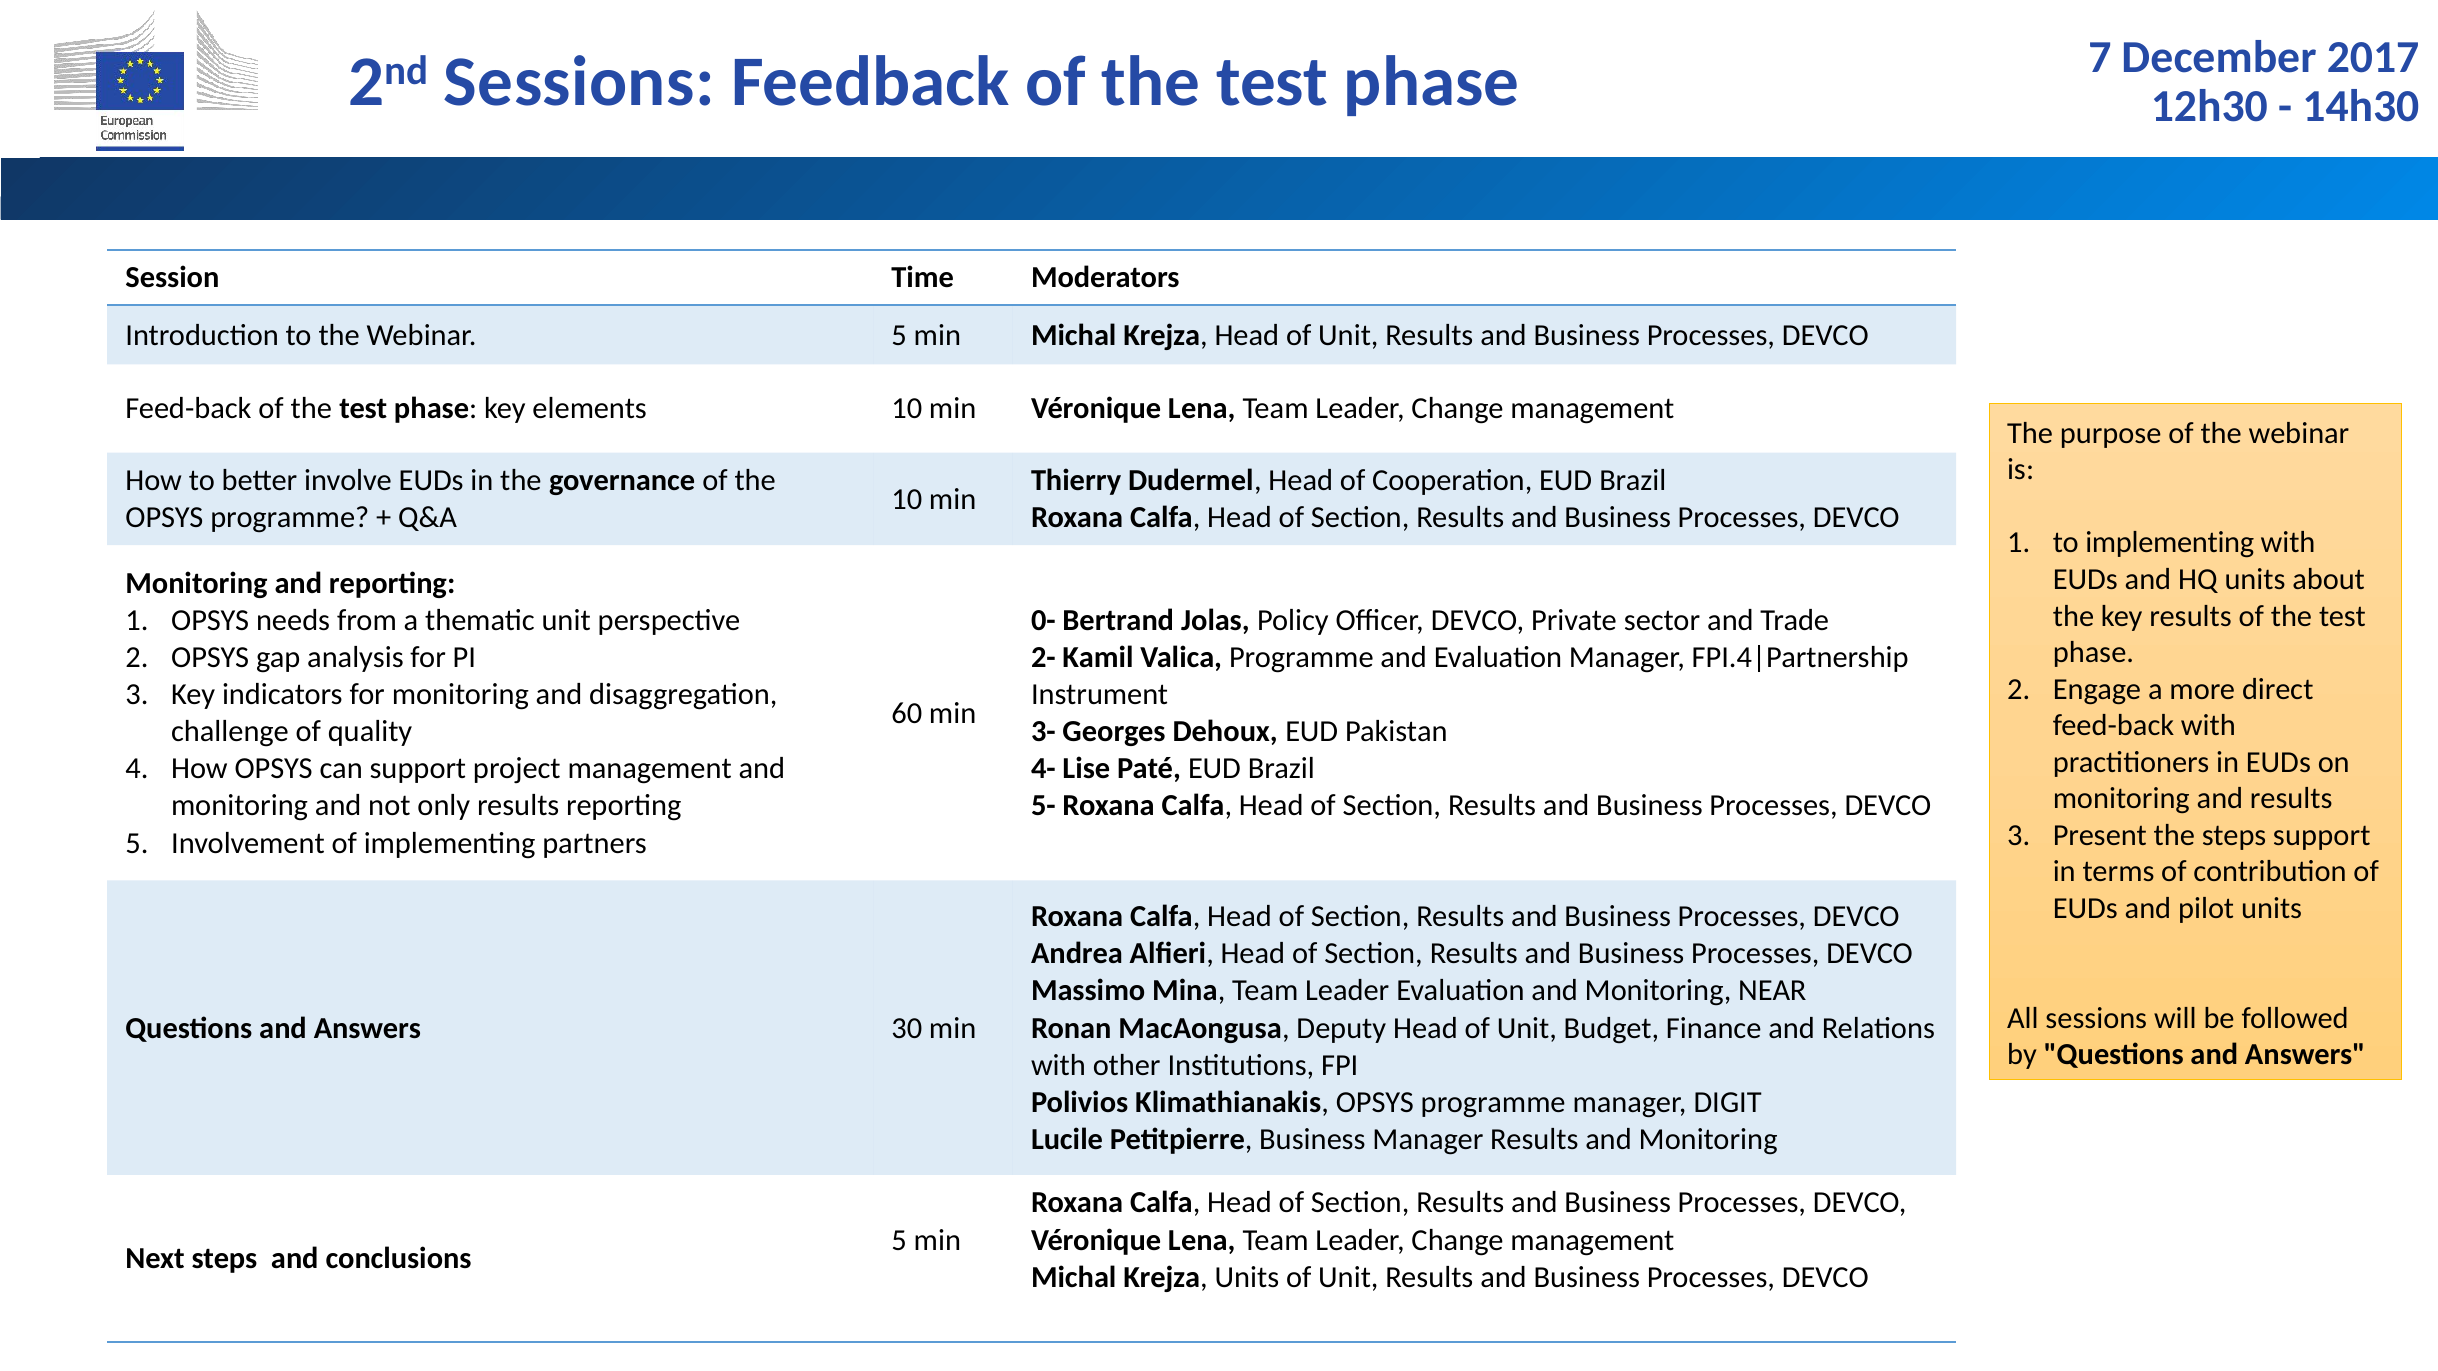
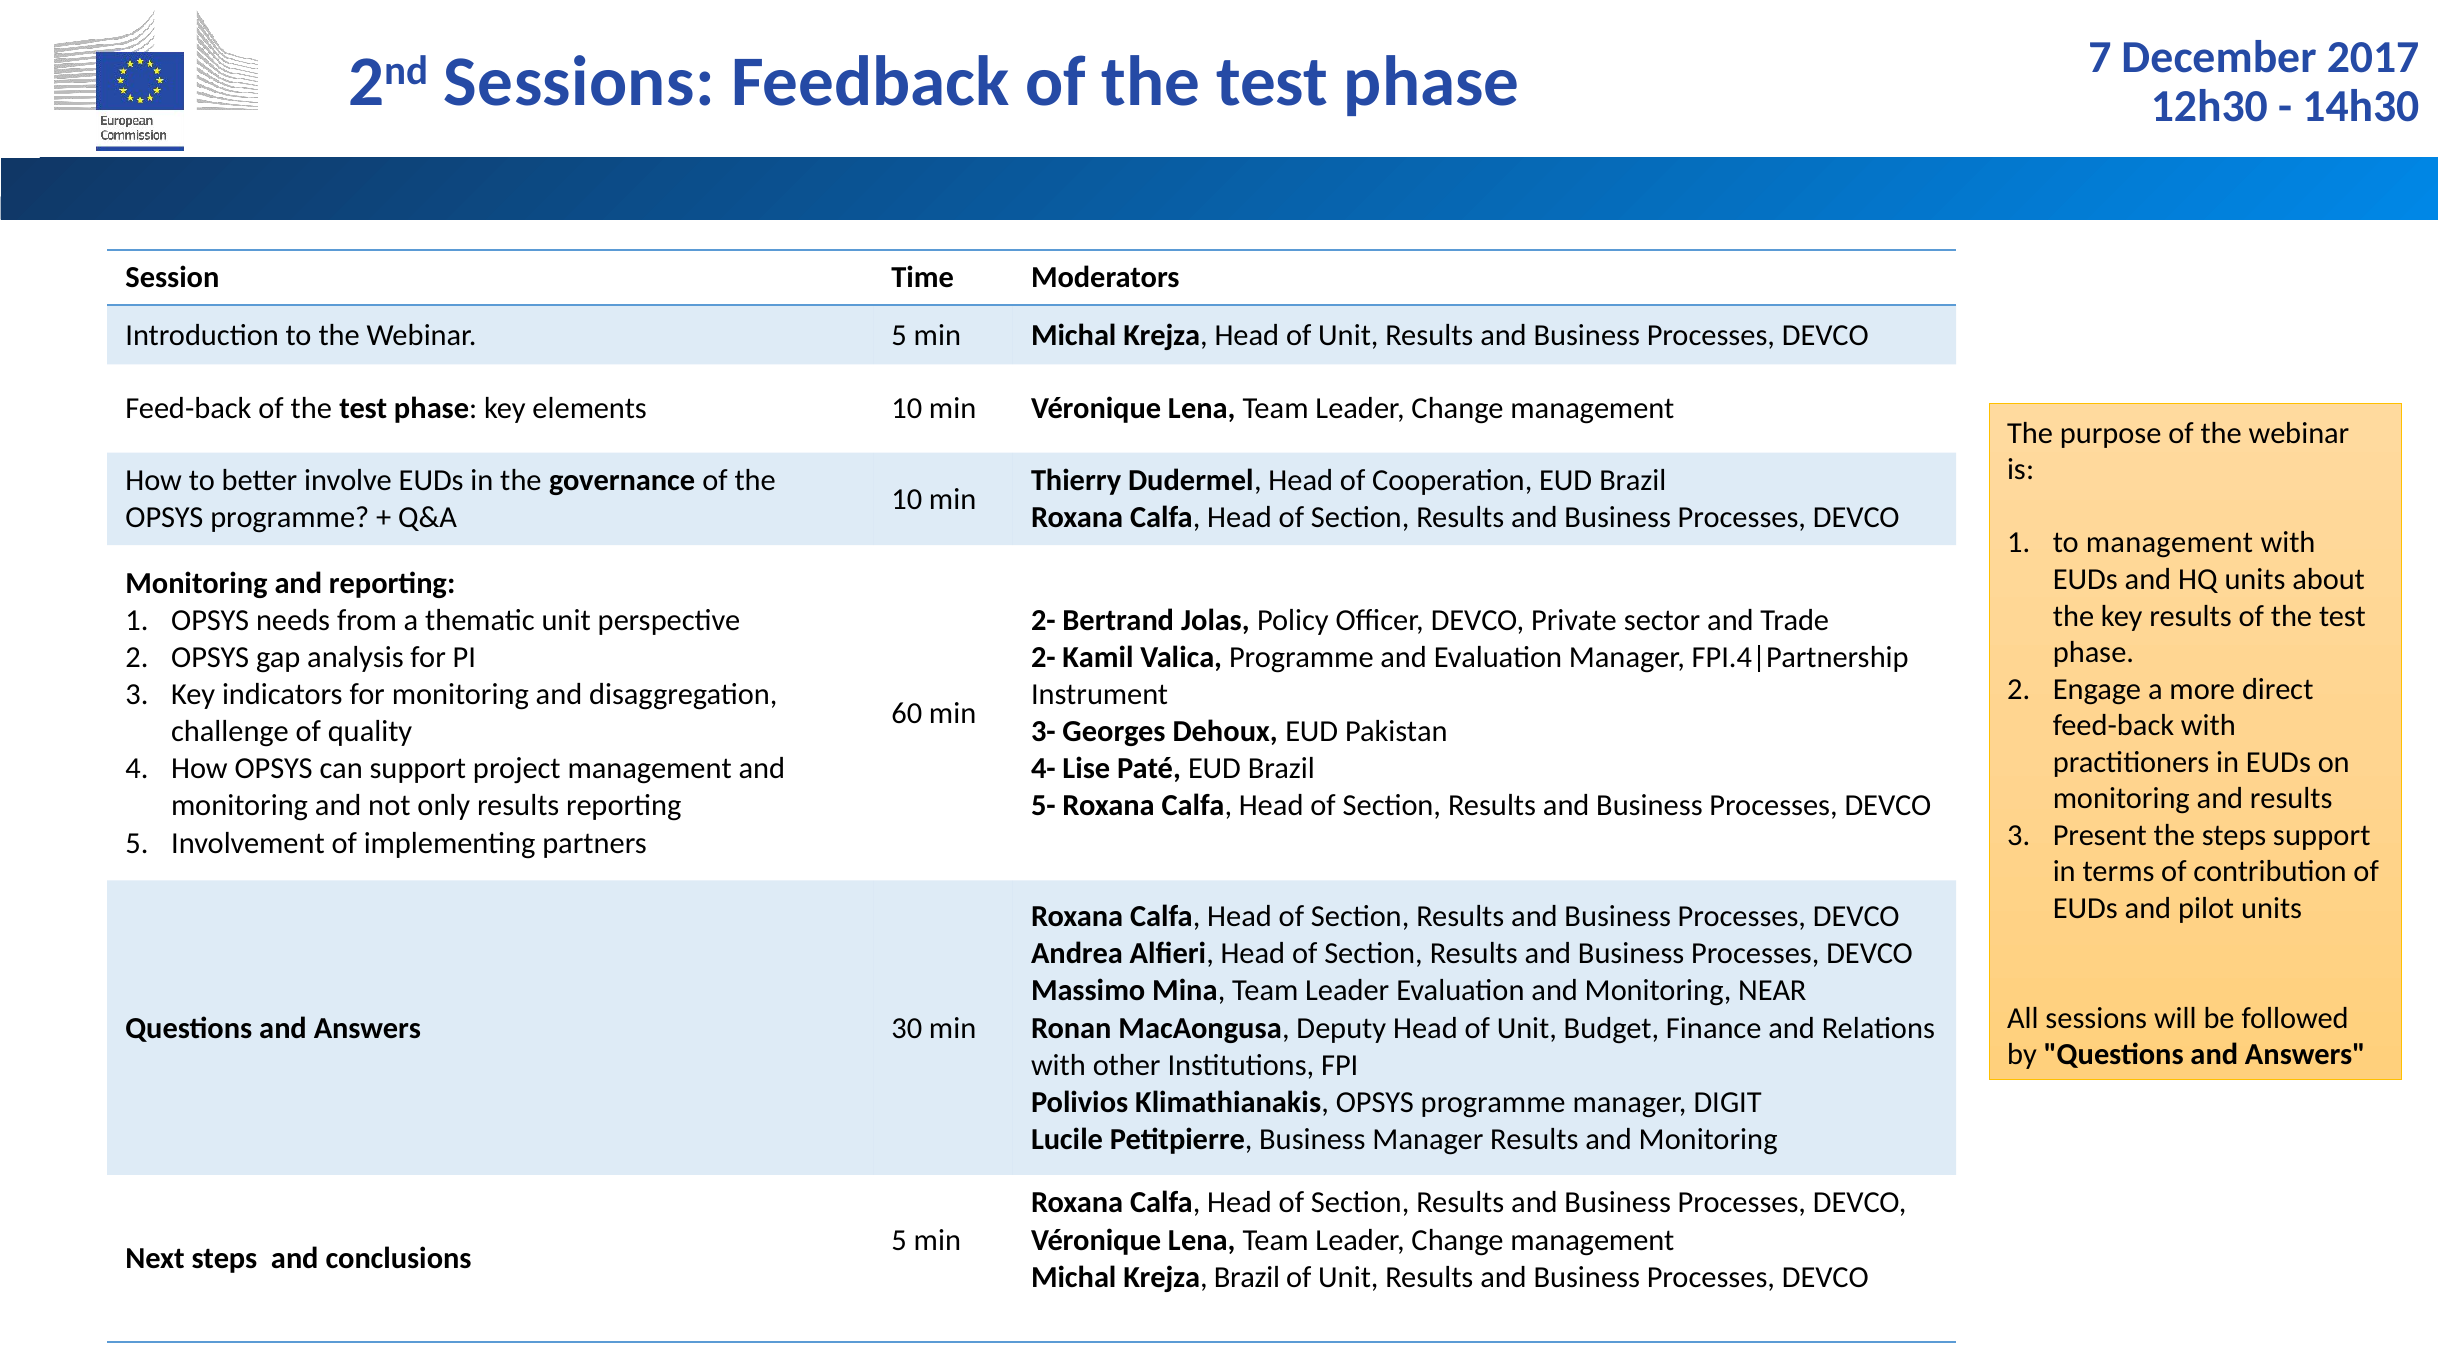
to implementing: implementing -> management
0- at (1043, 620): 0- -> 2-
Krejza Units: Units -> Brazil
